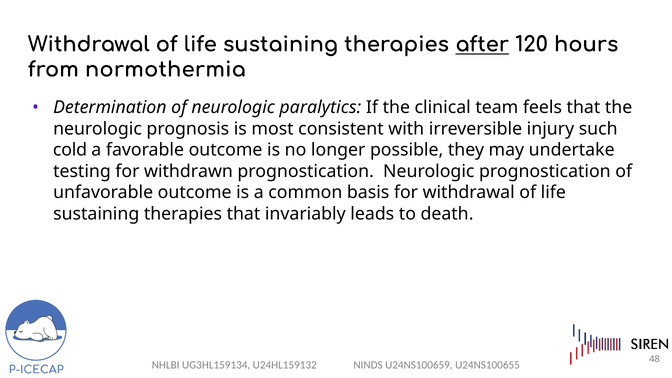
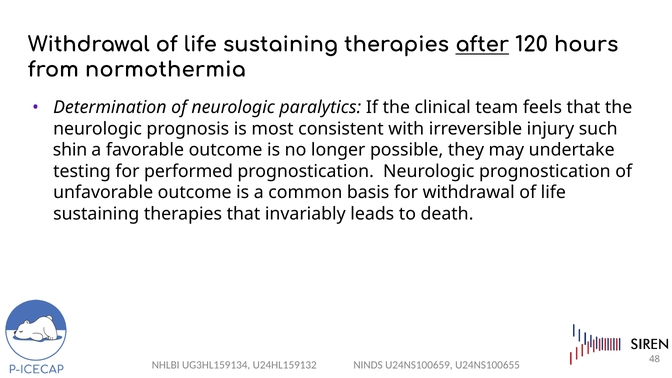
cold: cold -> shin
withdrawn: withdrawn -> performed
